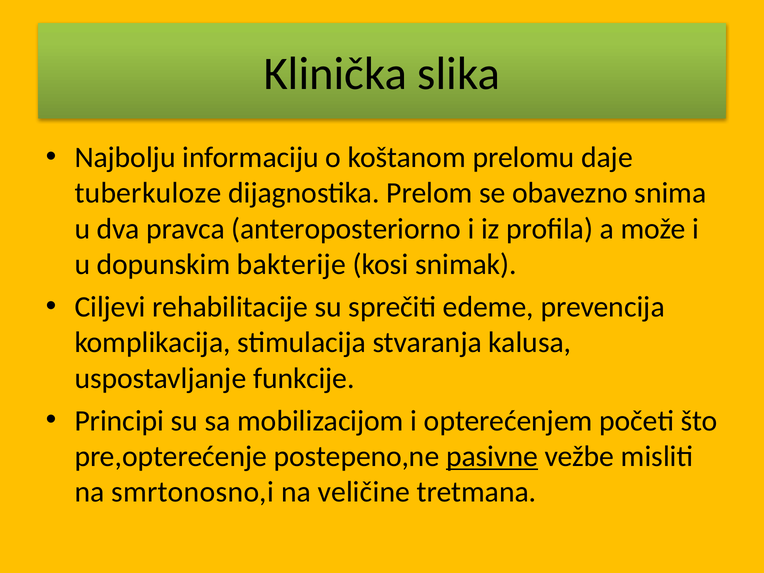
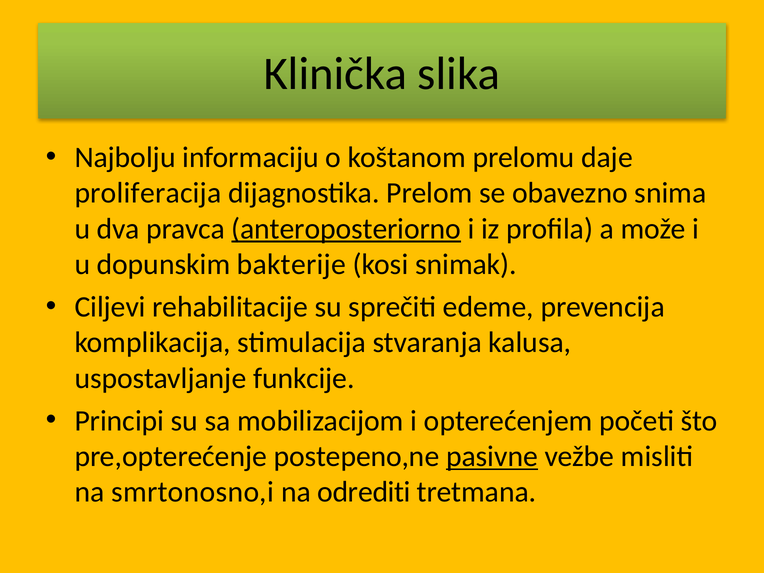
tuberkuloze: tuberkuloze -> proliferacija
anteroposteriorno underline: none -> present
veličine: veličine -> odrediti
